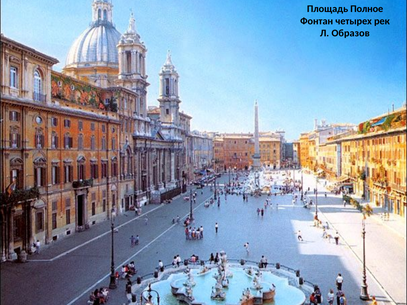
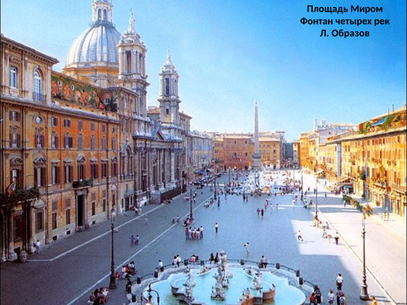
Полное: Полное -> Миром
